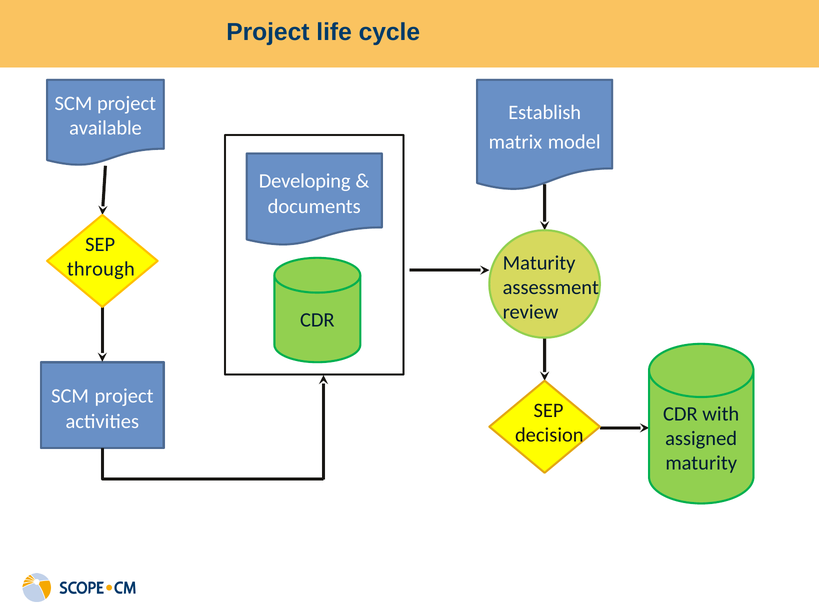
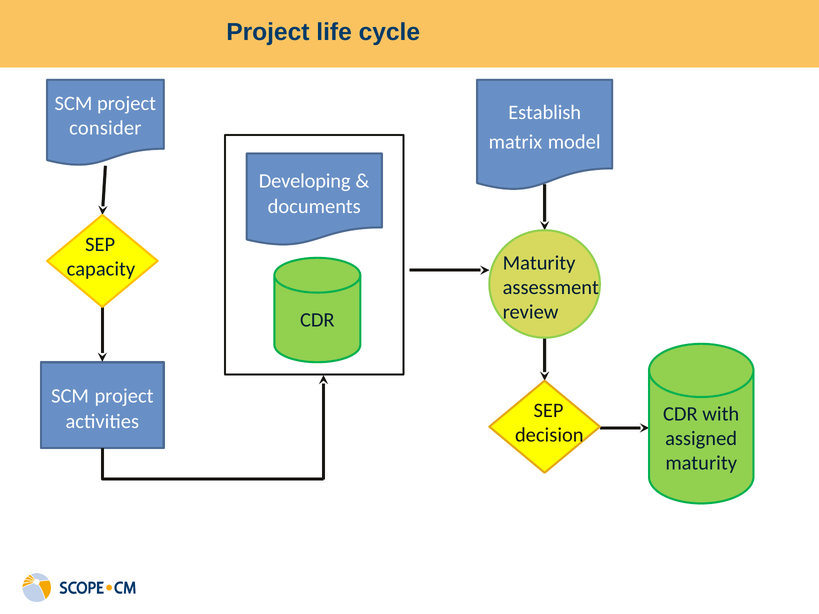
available: available -> consider
through: through -> capacity
